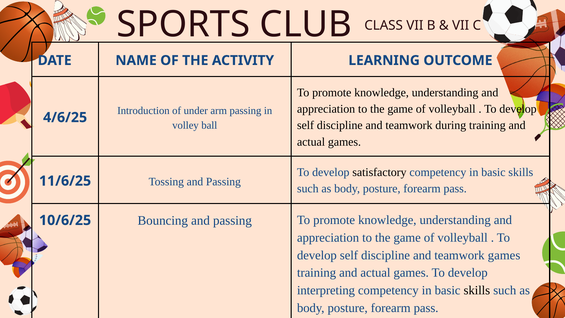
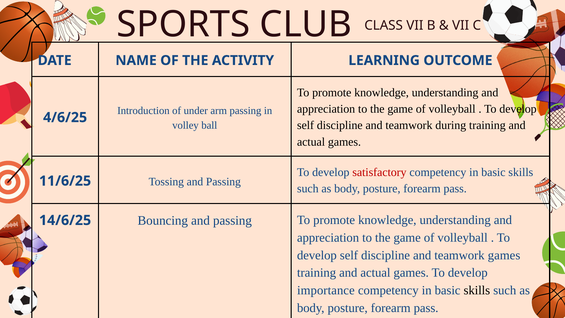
satisfactory colour: black -> red
10/6/25: 10/6/25 -> 14/6/25
interpreting: interpreting -> importance
